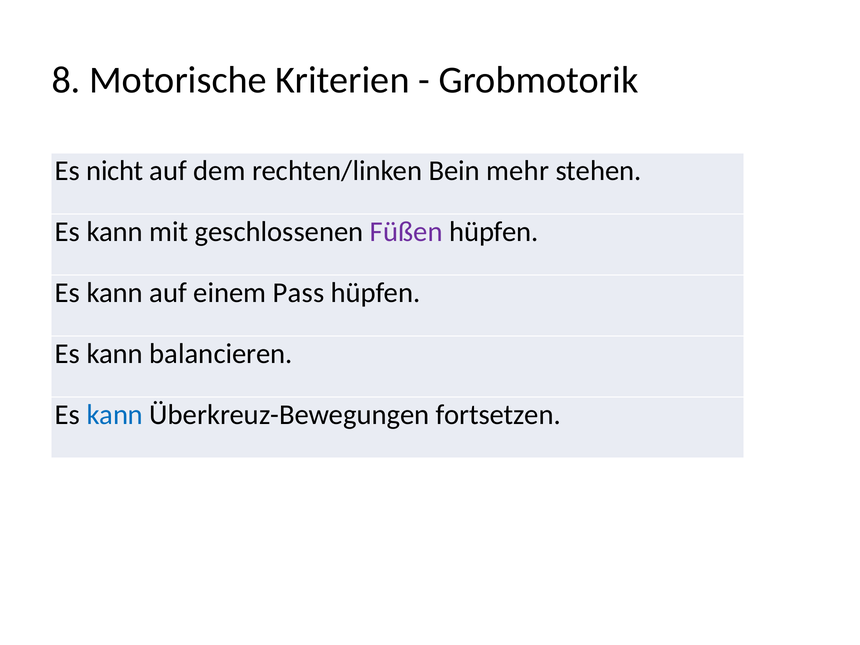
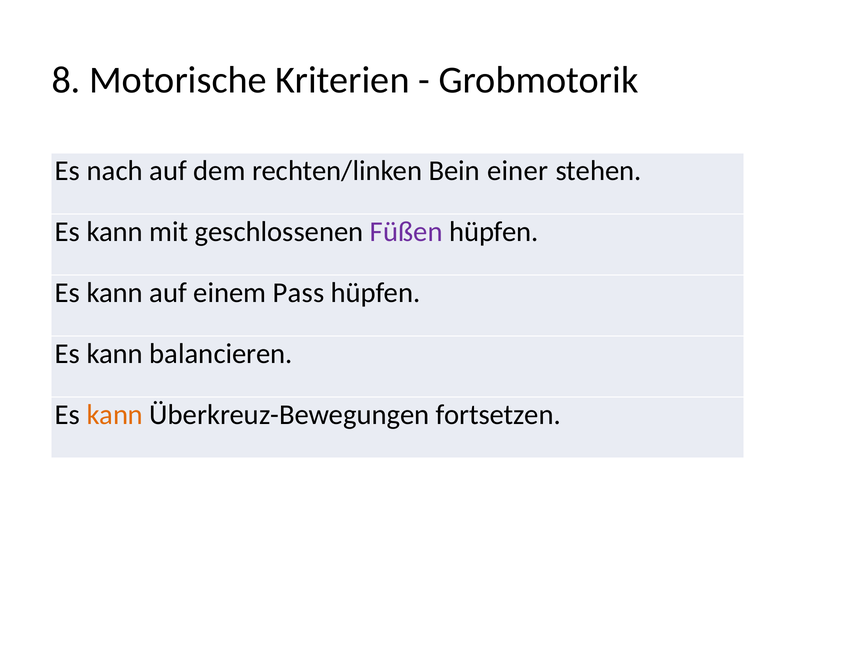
nicht: nicht -> nach
mehr: mehr -> einer
kann at (115, 415) colour: blue -> orange
